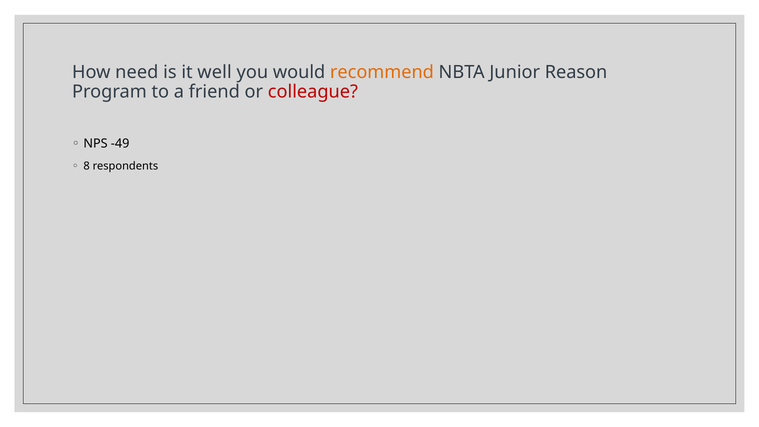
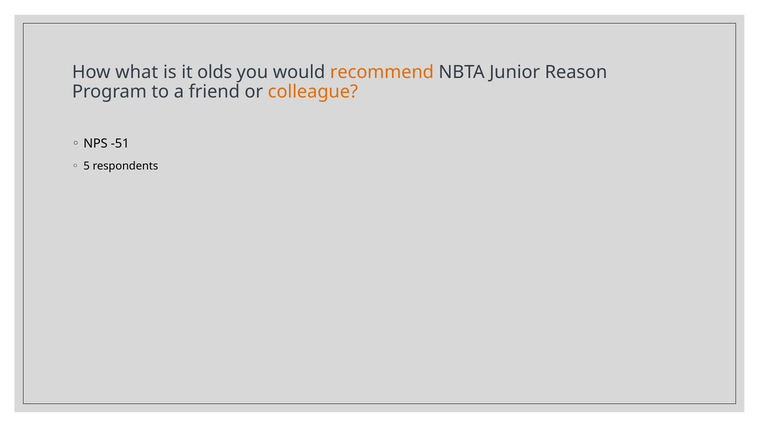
need: need -> what
well: well -> olds
colleague colour: red -> orange
-49: -49 -> -51
8: 8 -> 5
